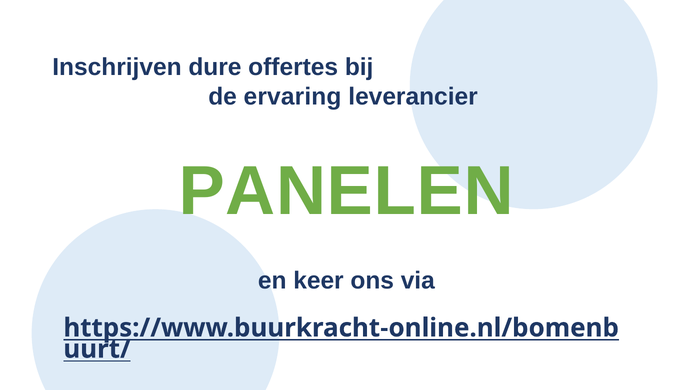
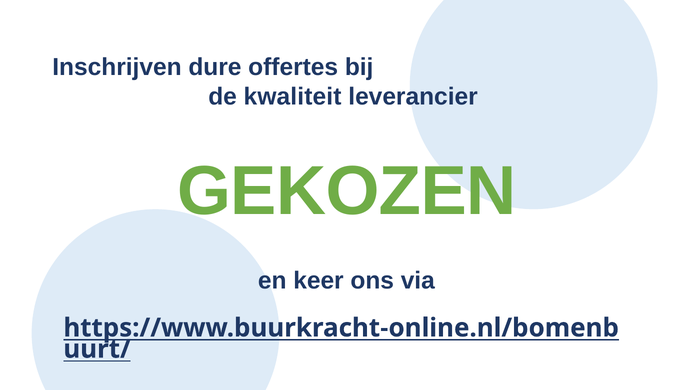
ervaring: ervaring -> kwaliteit
PANELEN: PANELEN -> GEKOZEN
